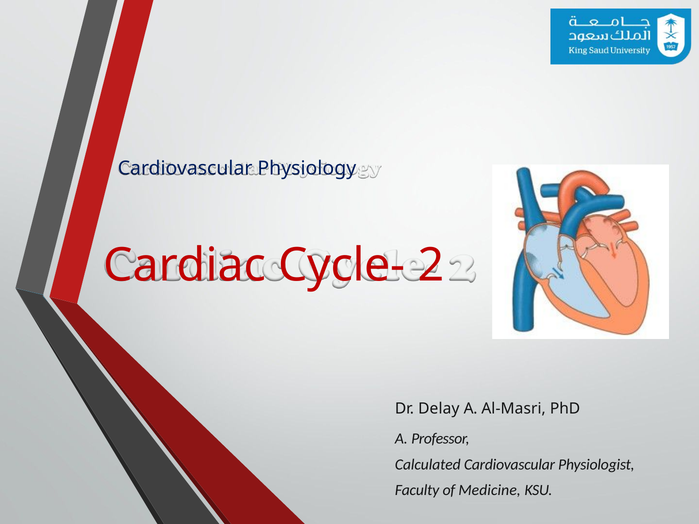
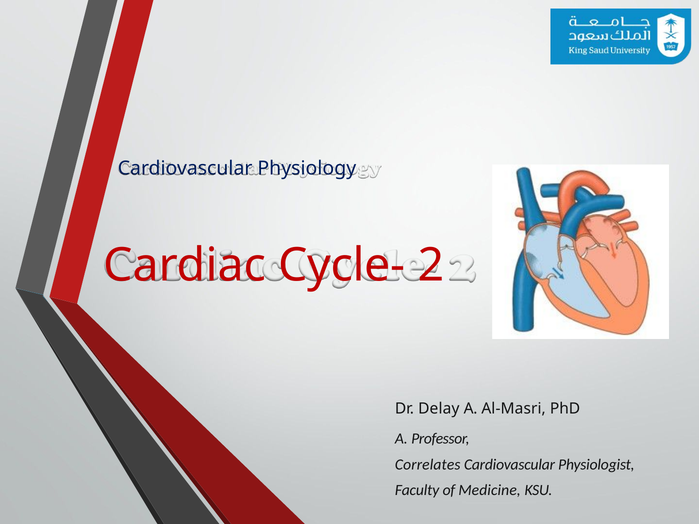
Calculated: Calculated -> Correlates
